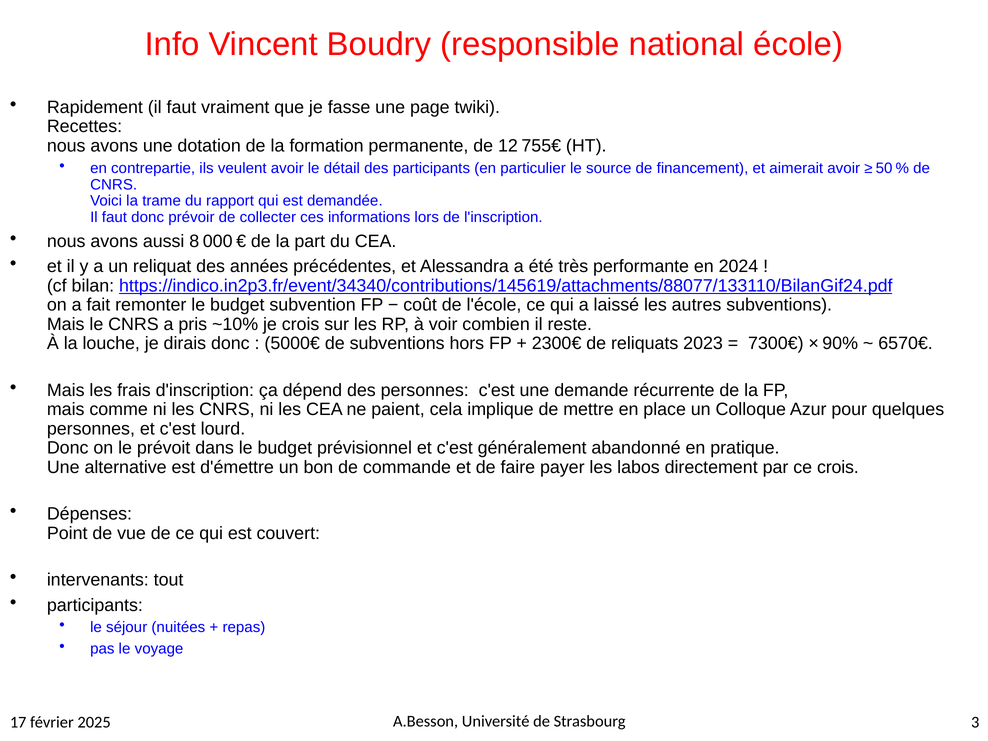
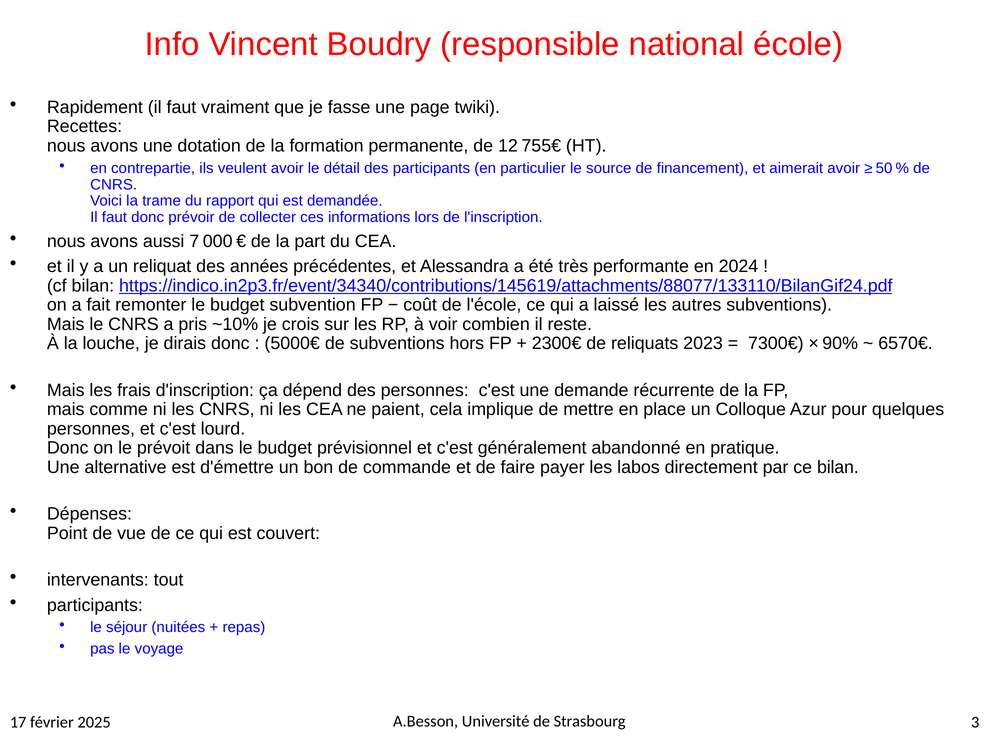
8: 8 -> 7
ce crois: crois -> bilan
